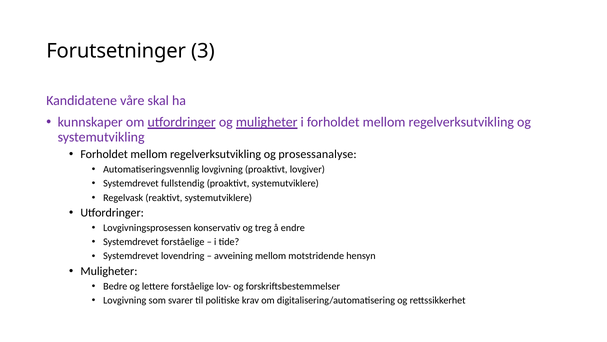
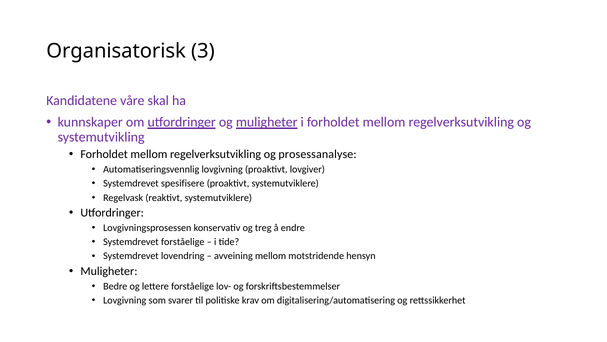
Forutsetninger: Forutsetninger -> Organisatorisk
fullstendig: fullstendig -> spesifisere
